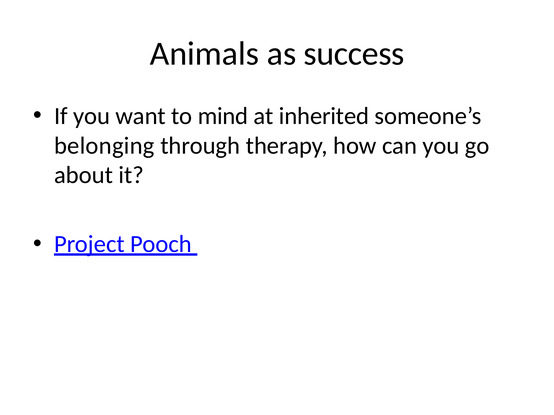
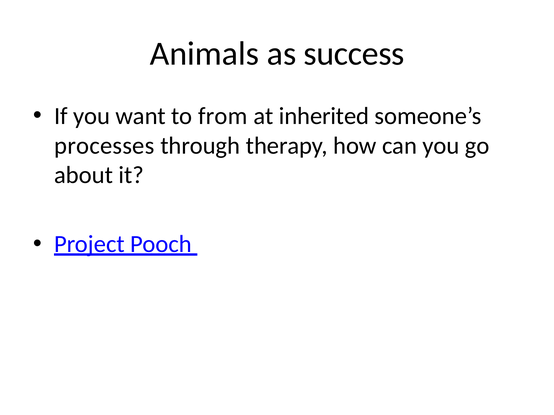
mind: mind -> from
belonging: belonging -> processes
